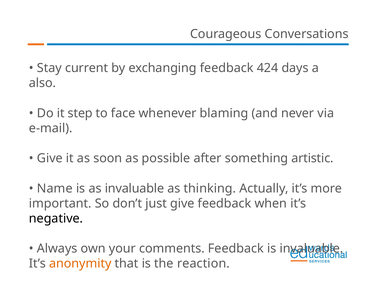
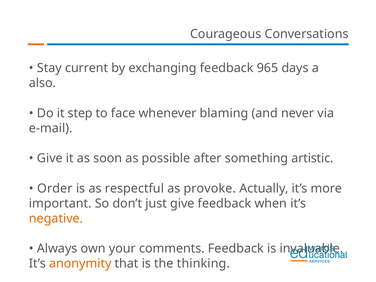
424: 424 -> 965
Name: Name -> Order
as invaluable: invaluable -> respectful
thinking: thinking -> provoke
negative colour: black -> orange
reaction: reaction -> thinking
